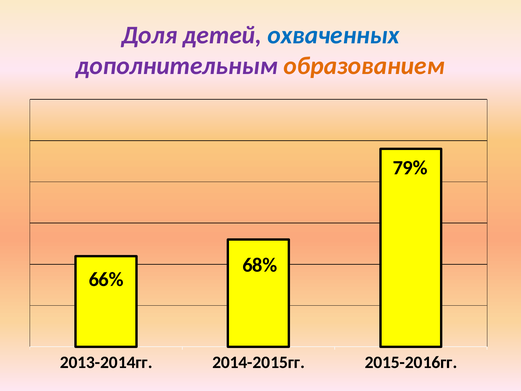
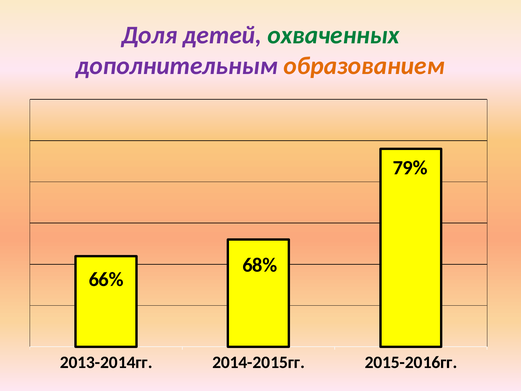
охваченных colour: blue -> green
